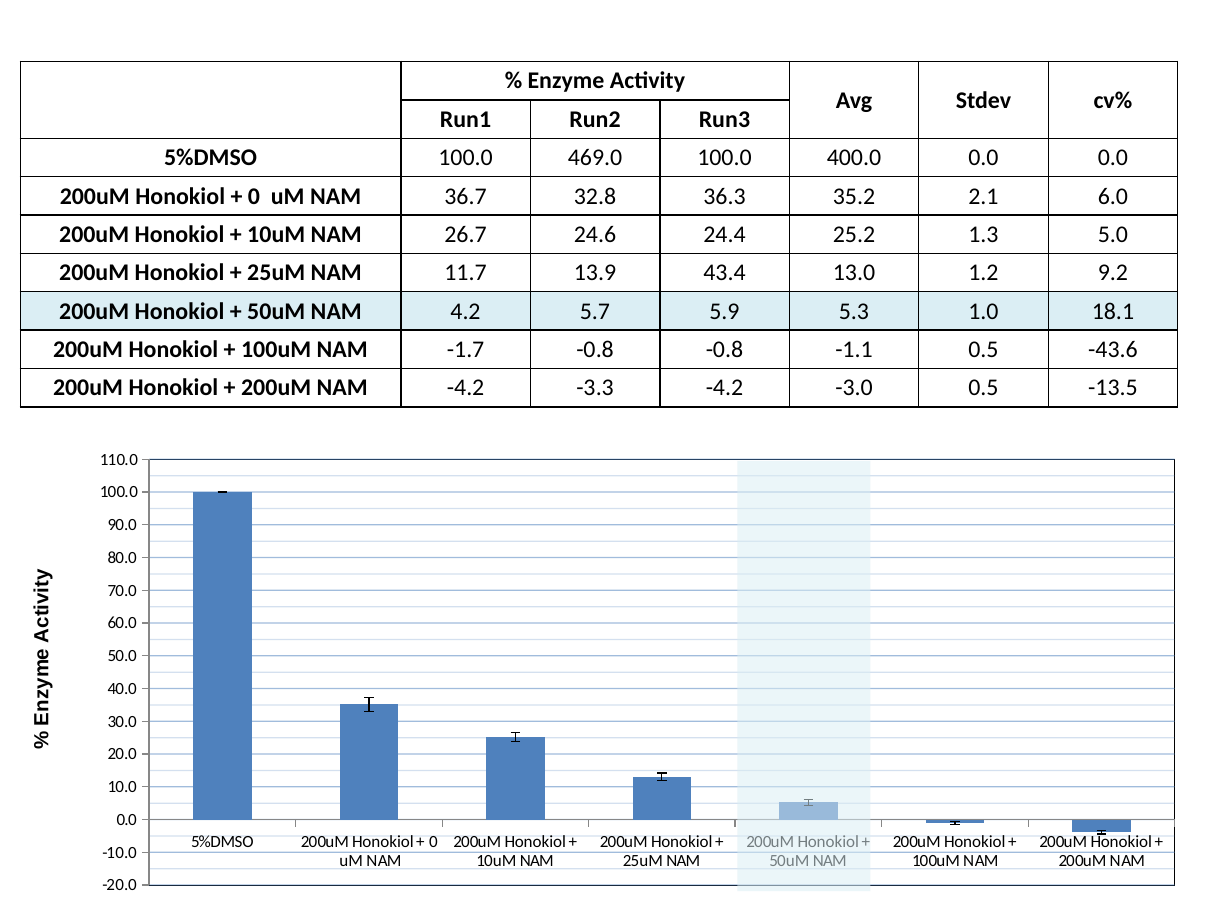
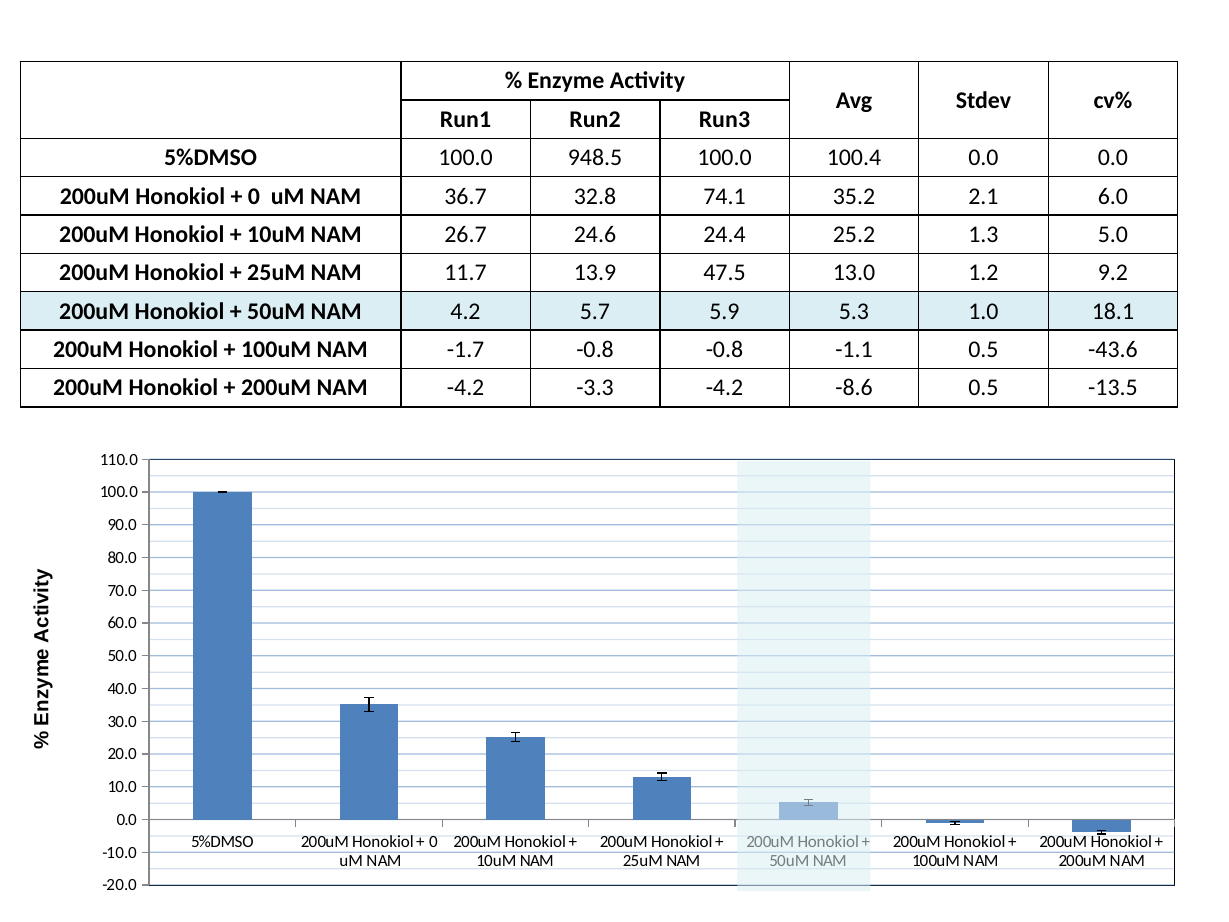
469.0: 469.0 -> 948.5
400.0: 400.0 -> 100.4
36.3: 36.3 -> 74.1
43.4: 43.4 -> 47.5
-3.0: -3.0 -> -8.6
